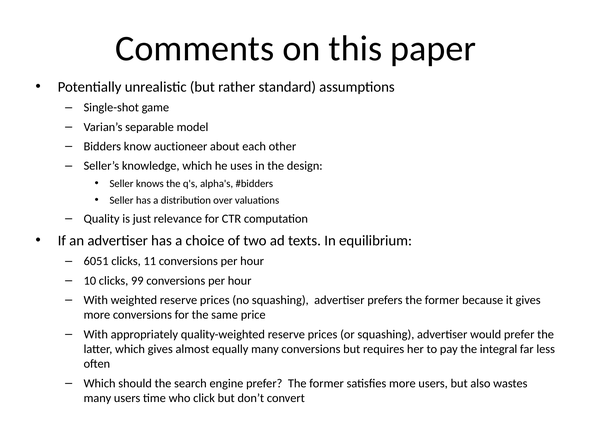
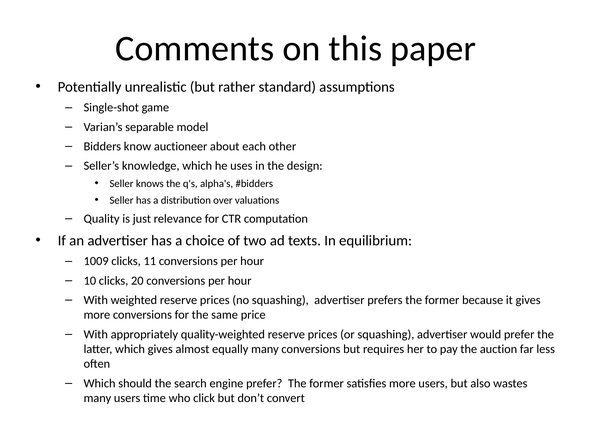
6051: 6051 -> 1009
99: 99 -> 20
integral: integral -> auction
